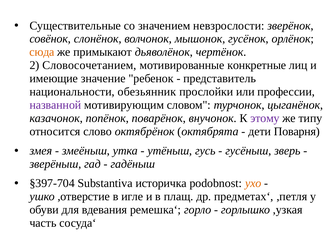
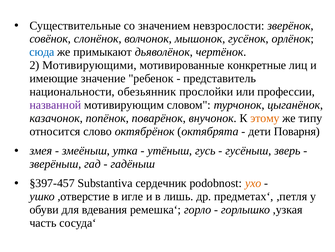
сюда colour: orange -> blue
Словосочетанием: Словосочетанием -> Мотивирующими
этому colour: purple -> orange
§397-704: §397-704 -> §397-457
историчка: историчка -> сердечник
плащ: плащ -> лишь
